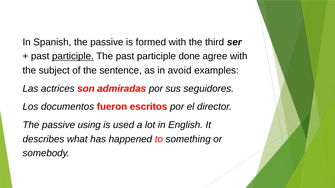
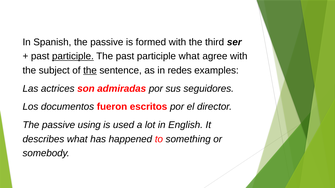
participle done: done -> what
the at (90, 70) underline: none -> present
avoid: avoid -> redes
